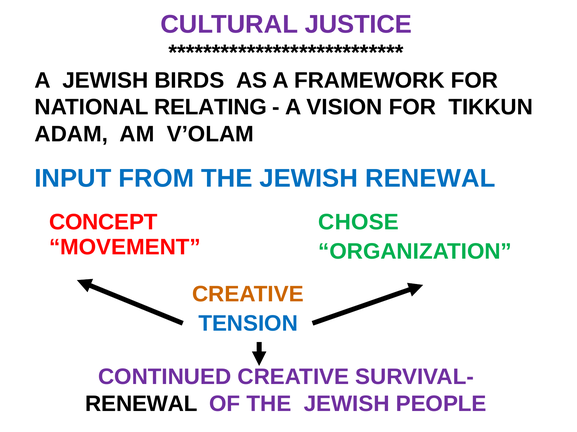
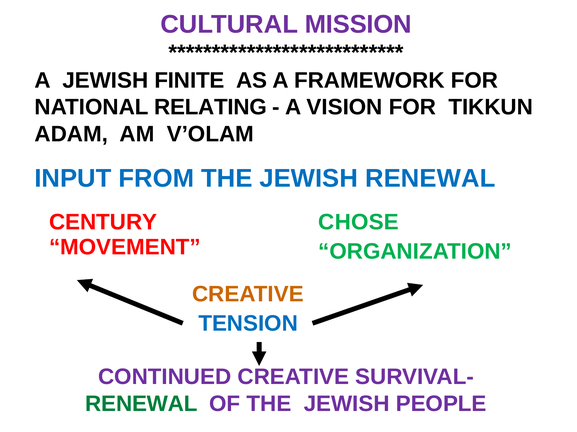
JUSTICE: JUSTICE -> MISSION
BIRDS: BIRDS -> FINITE
CONCEPT: CONCEPT -> CENTURY
RENEWAL at (141, 404) colour: black -> green
